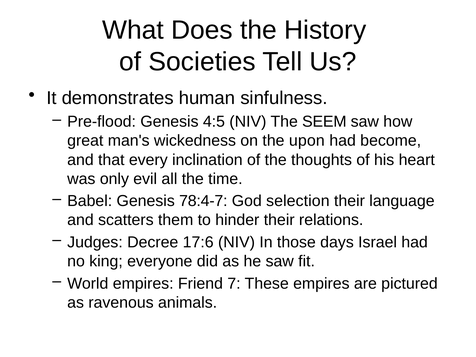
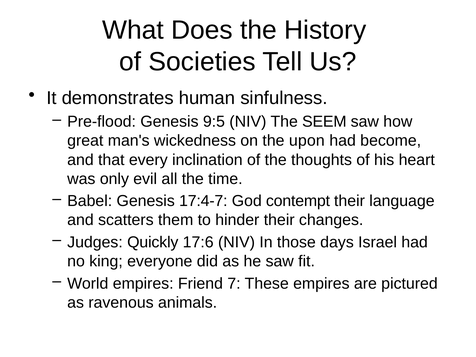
4:5: 4:5 -> 9:5
78:4-7: 78:4-7 -> 17:4-7
selection: selection -> contempt
relations: relations -> changes
Decree: Decree -> Quickly
